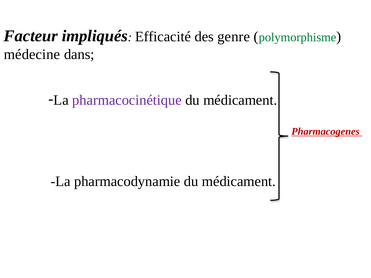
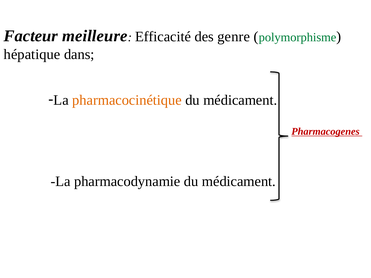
impliqués: impliqués -> meilleure
médecine: médecine -> hépatique
pharmacocinétique colour: purple -> orange
